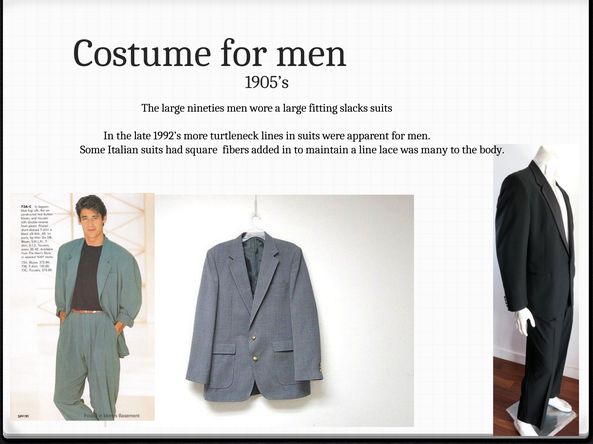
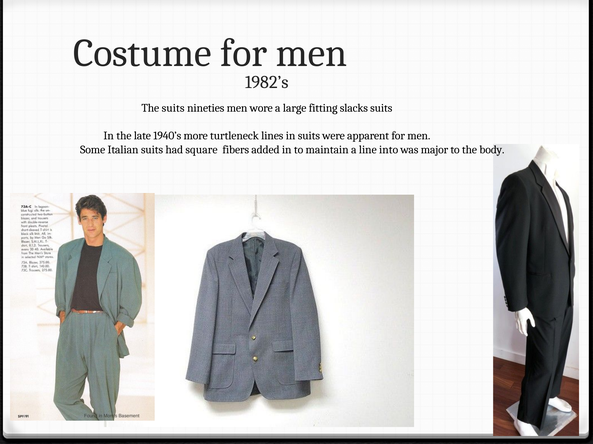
1905’s: 1905’s -> 1982’s
The large: large -> suits
1992’s: 1992’s -> 1940’s
lace: lace -> into
many: many -> major
